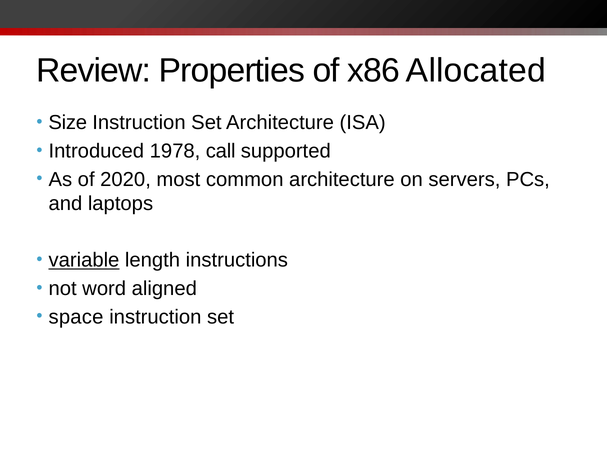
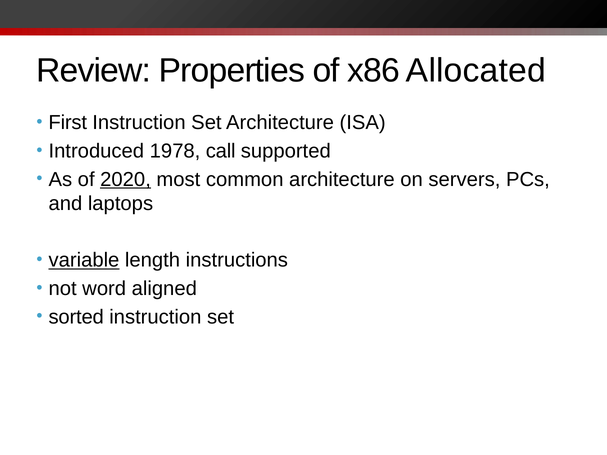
Size: Size -> First
2020 underline: none -> present
space: space -> sorted
